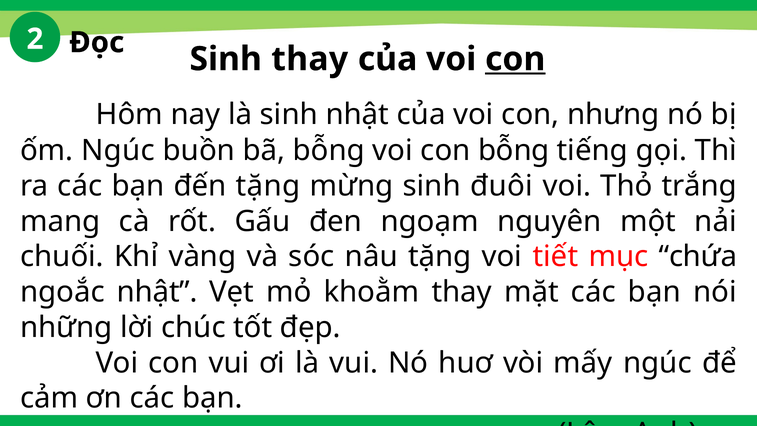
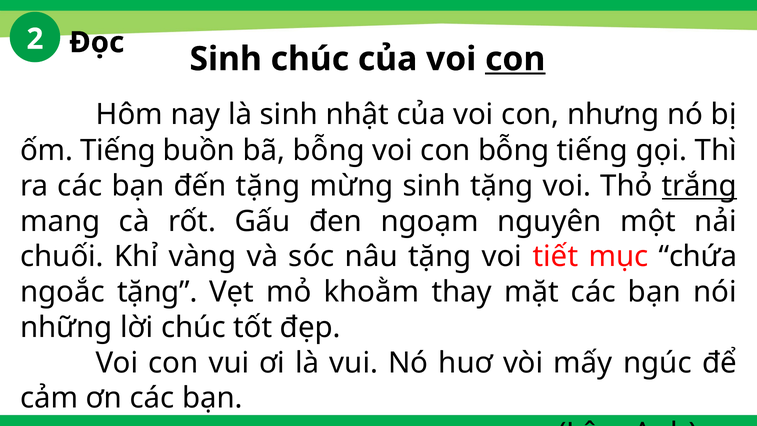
Sinh thay: thay -> chúc
ốm Ngúc: Ngúc -> Tiếng
sinh đuôi: đuôi -> tặng
trắng underline: none -> present
ngoắc nhật: nhật -> tặng
